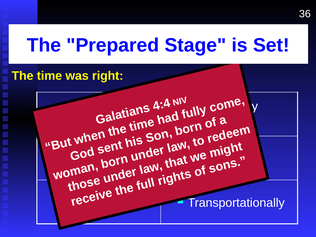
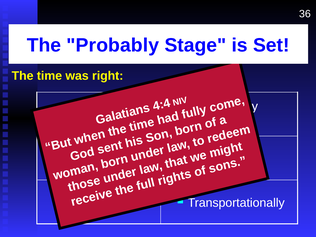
Prepared: Prepared -> Probably
